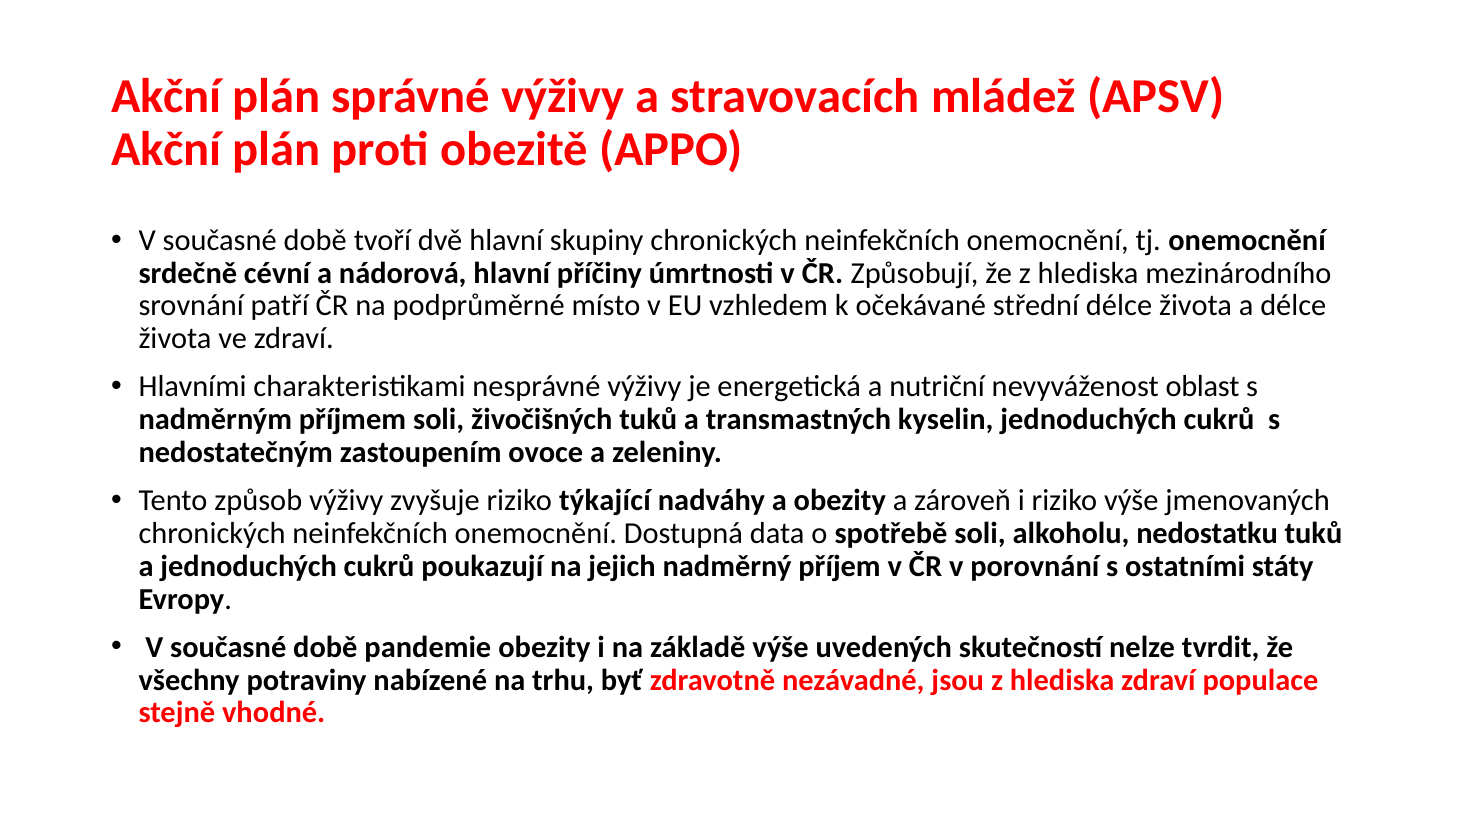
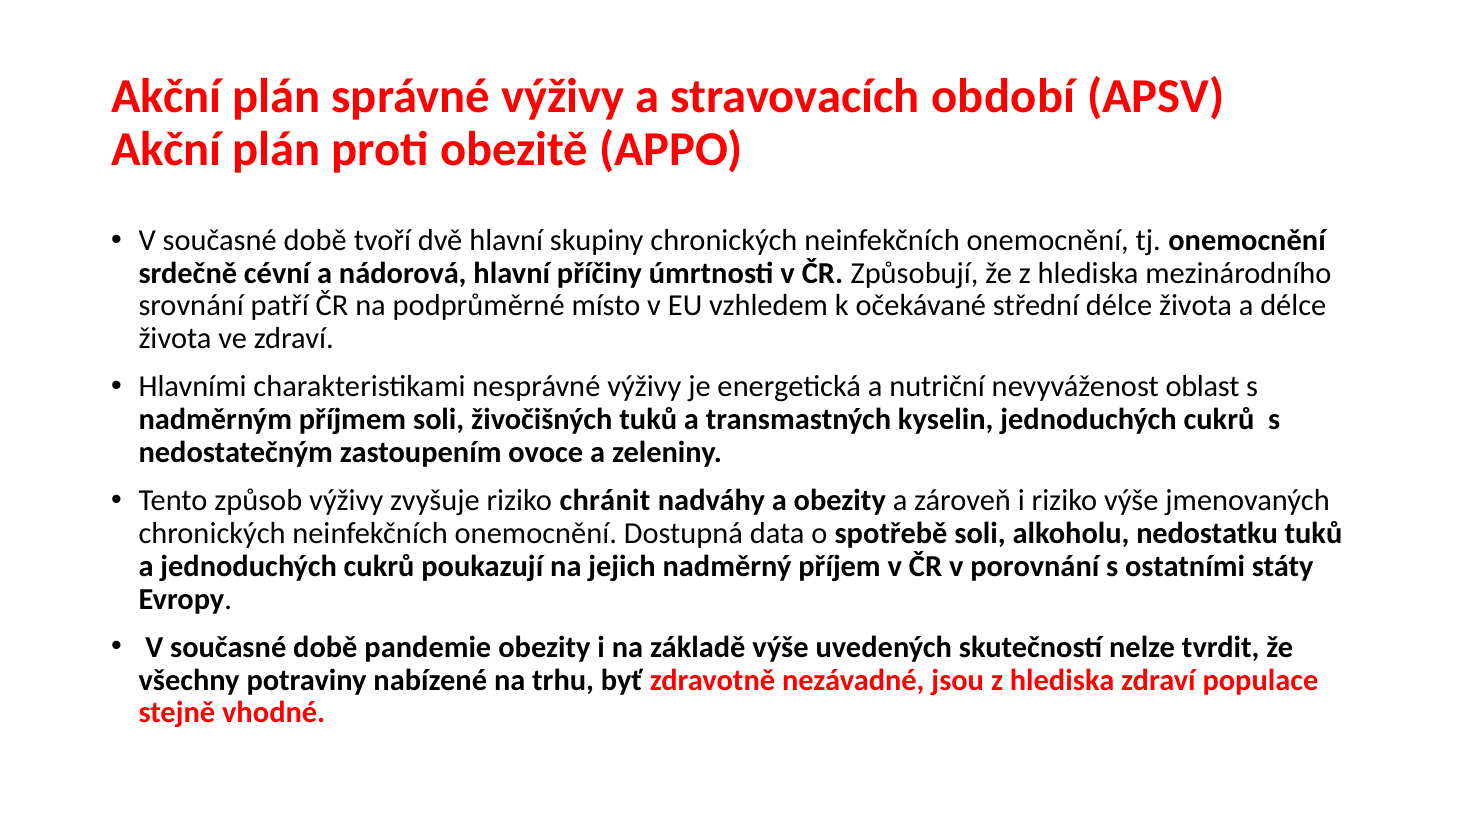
mládež: mládež -> období
týkající: týkající -> chránit
